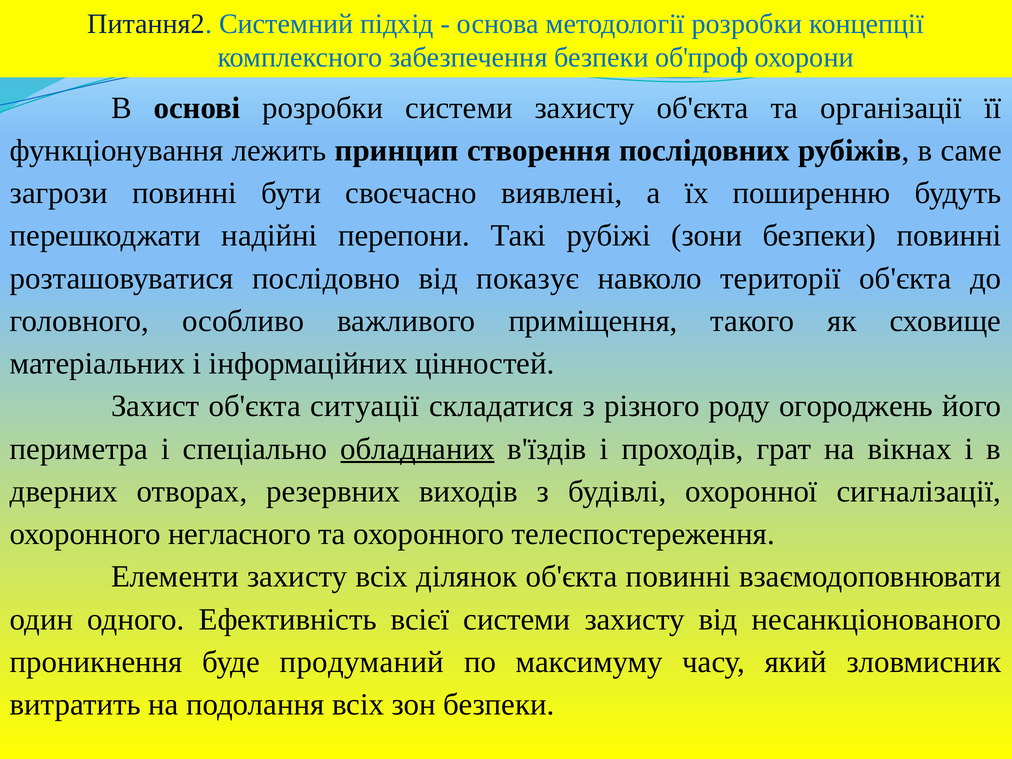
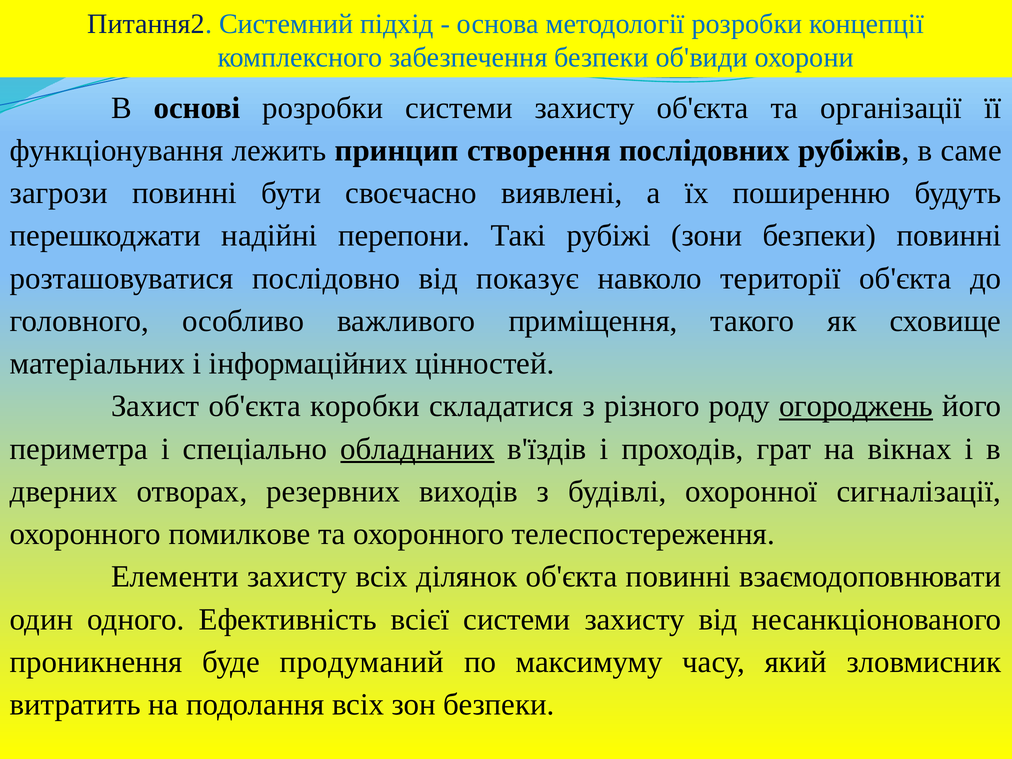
об'проф: об'проф -> об'види
ситуації: ситуації -> коробки
огороджень underline: none -> present
негласного: негласного -> помилкове
